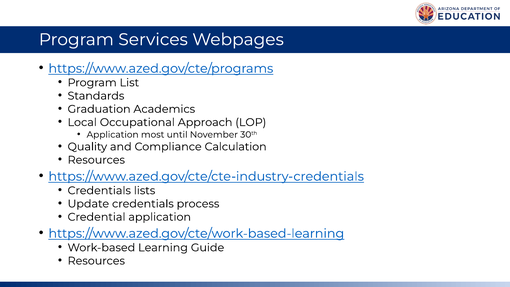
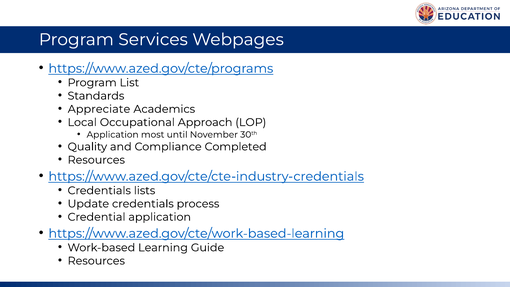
Graduation: Graduation -> Appreciate
Calculation: Calculation -> Completed
